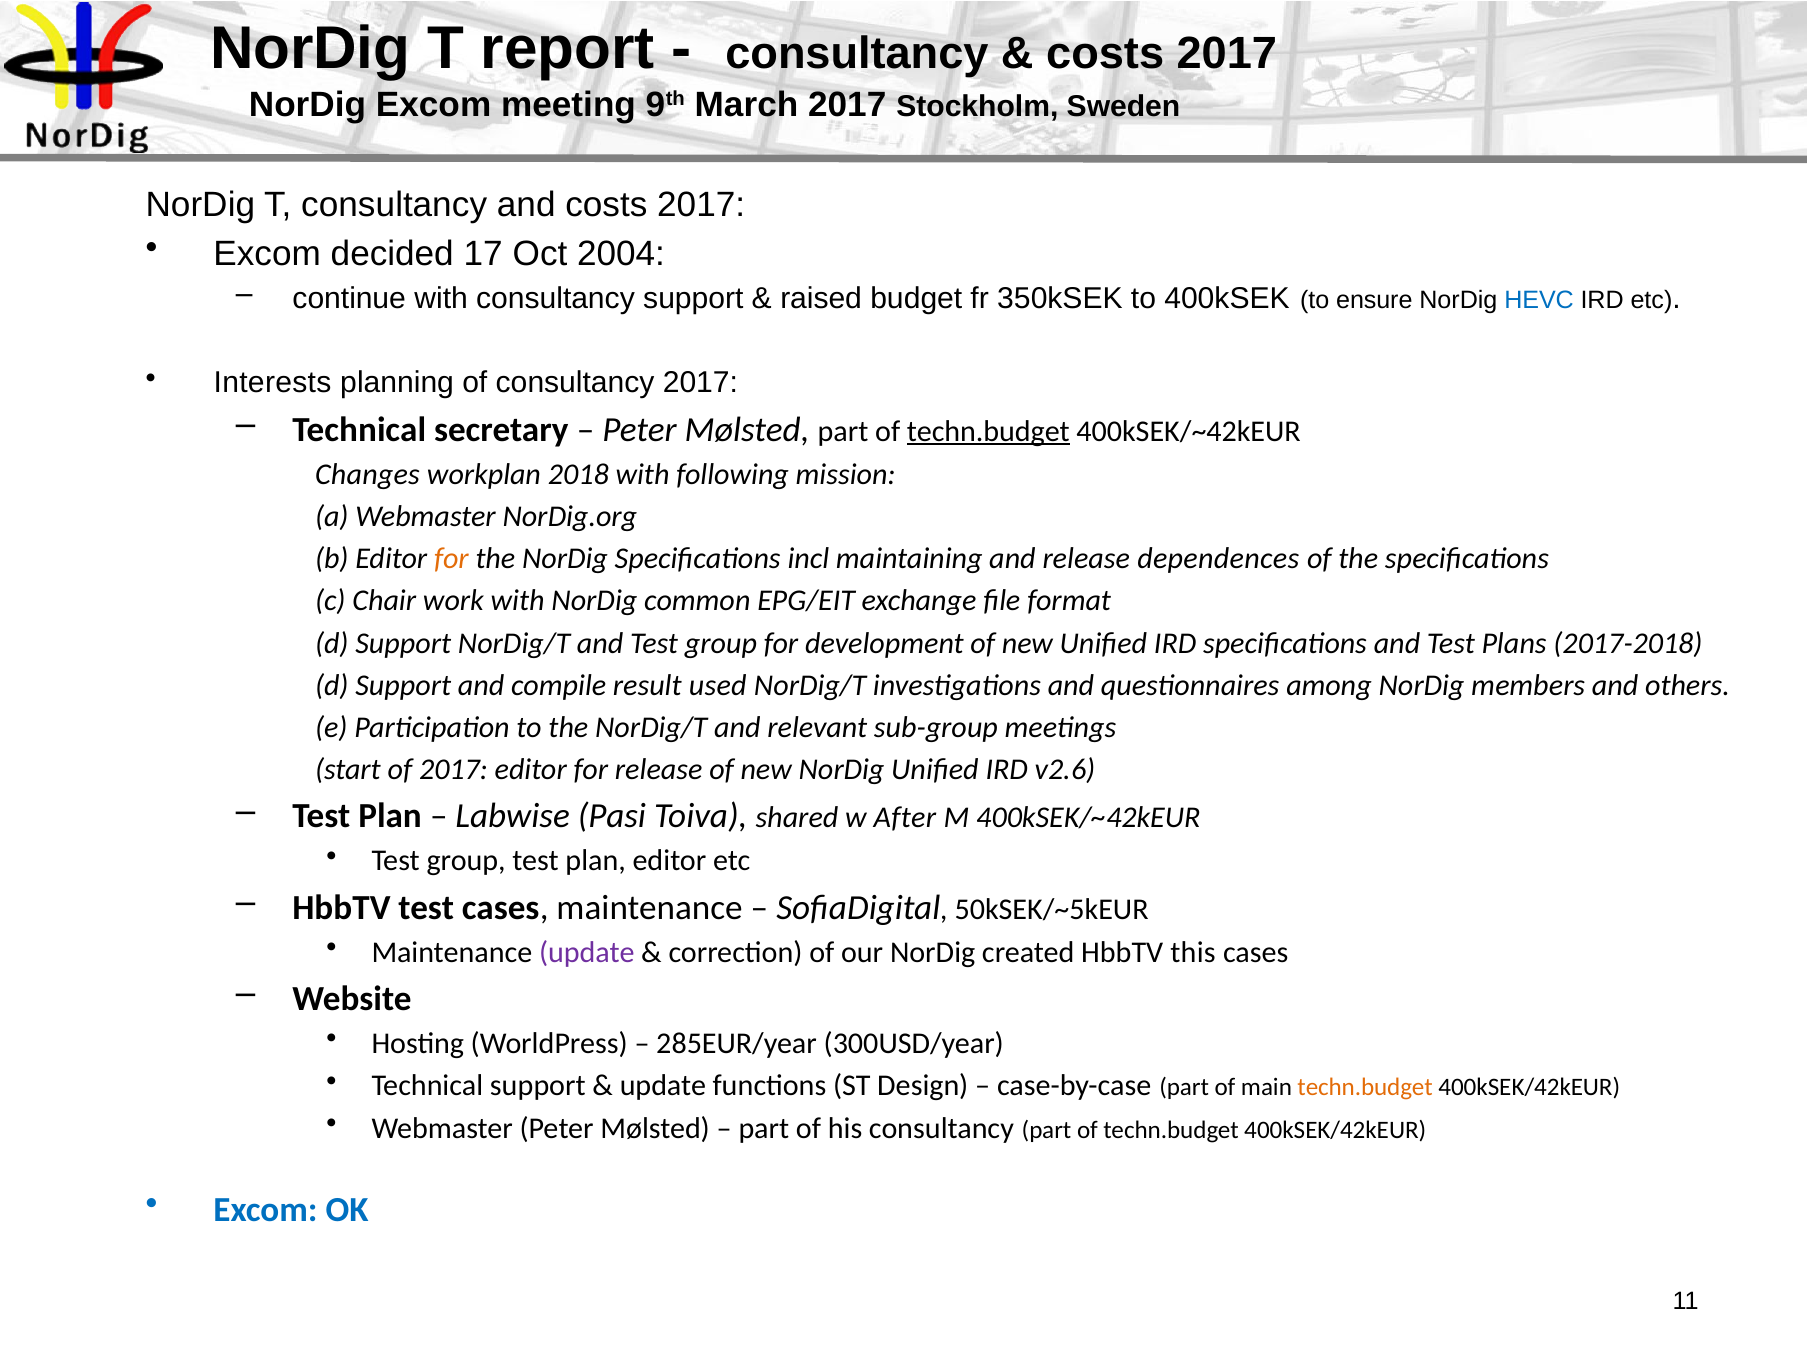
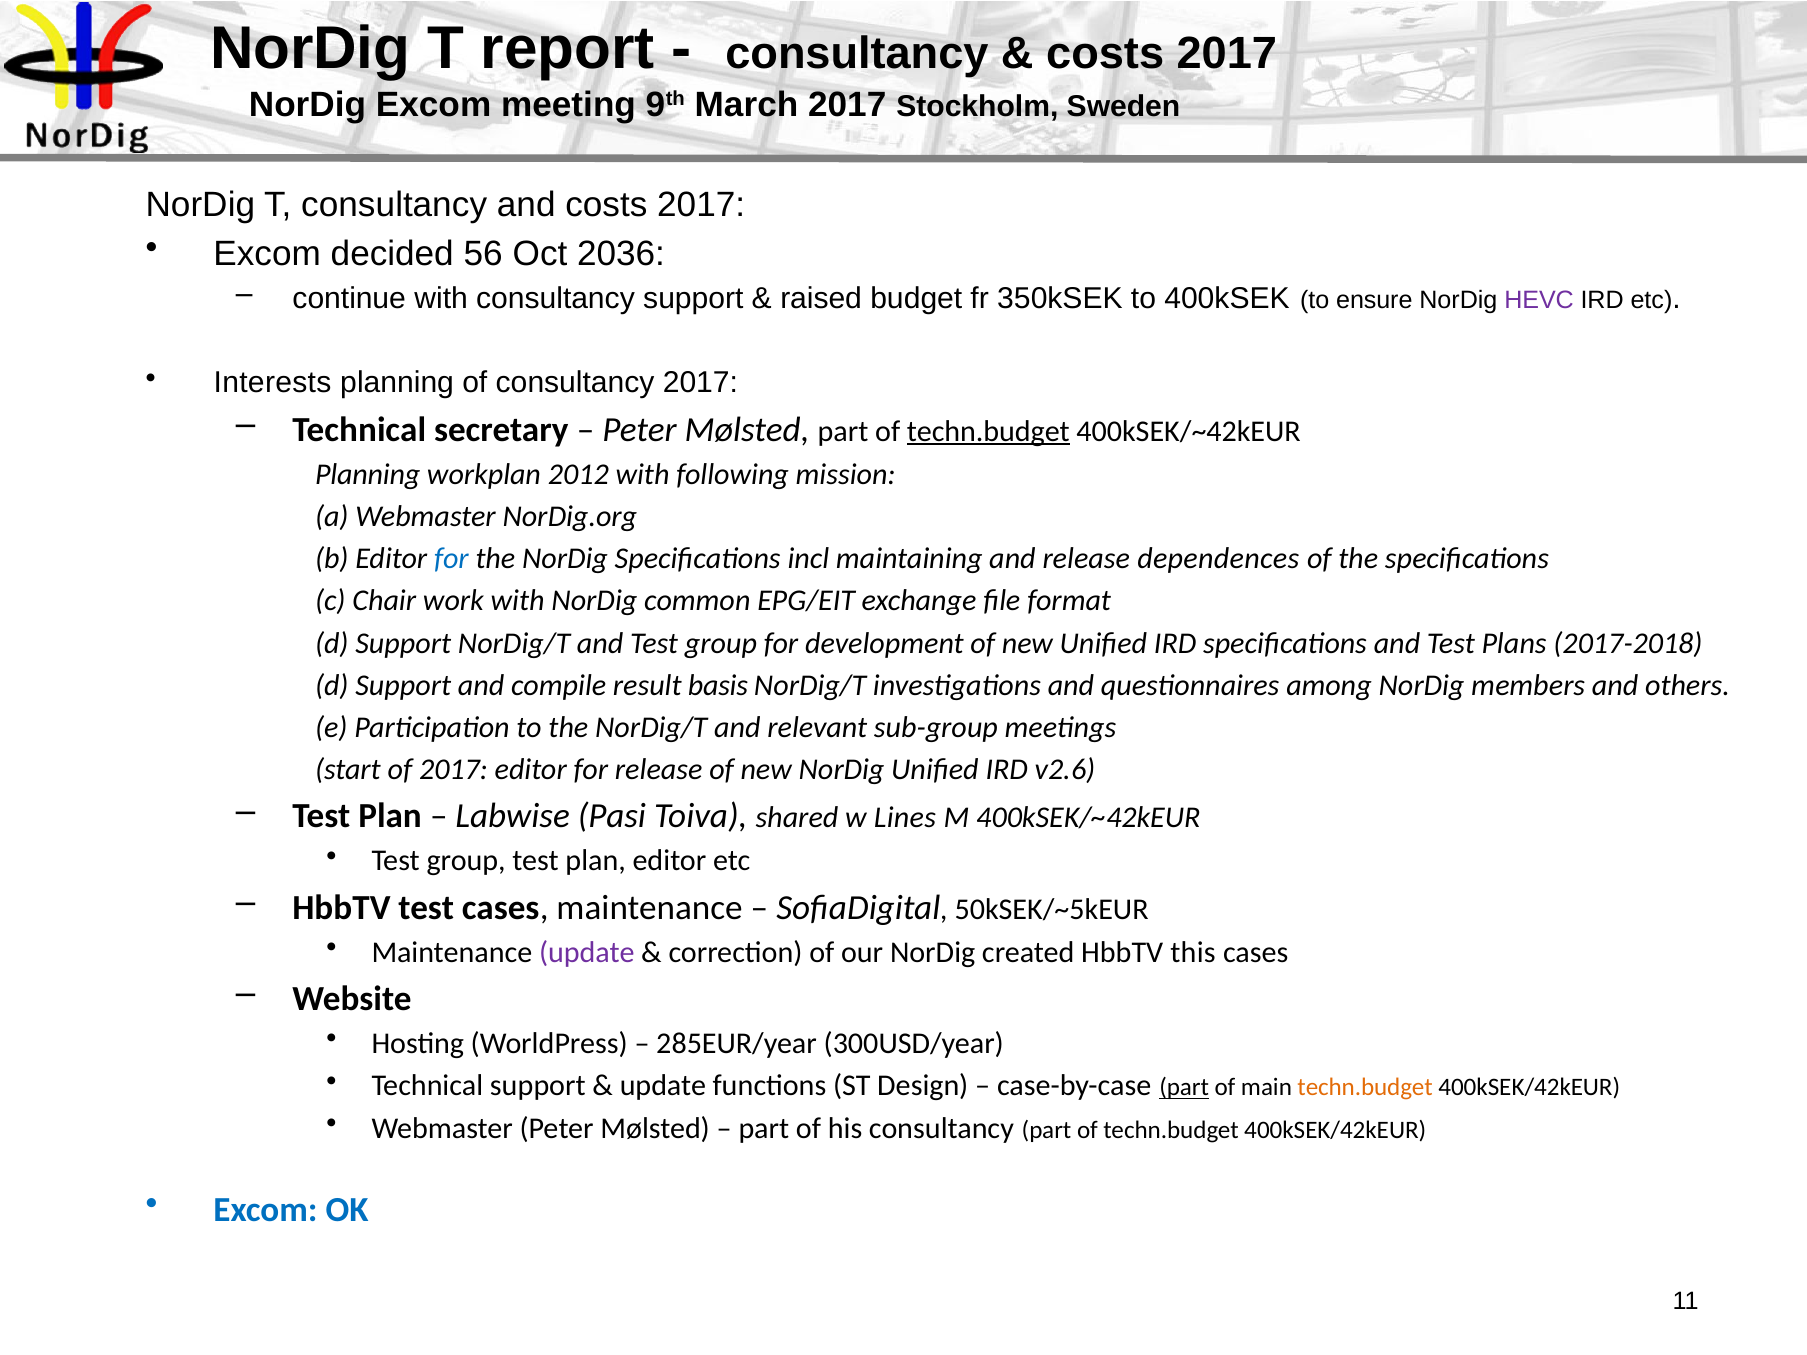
17: 17 -> 56
2004: 2004 -> 2036
HEVC colour: blue -> purple
Changes at (367, 474): Changes -> Planning
2018: 2018 -> 2012
for at (451, 559) colour: orange -> blue
used: used -> basis
After: After -> Lines
part at (1184, 1088) underline: none -> present
